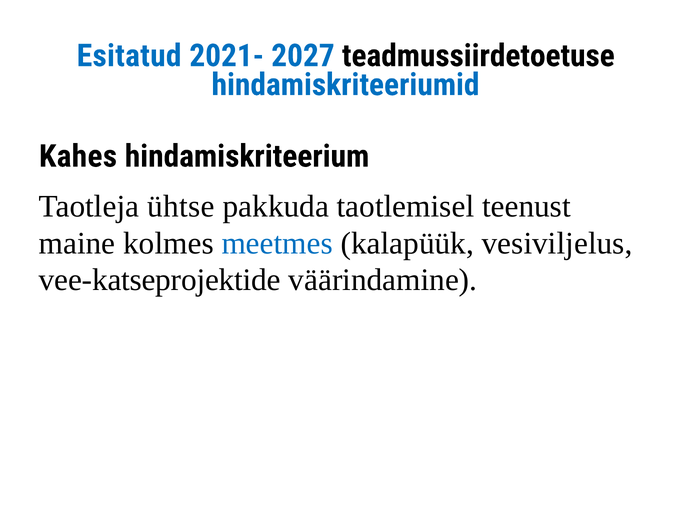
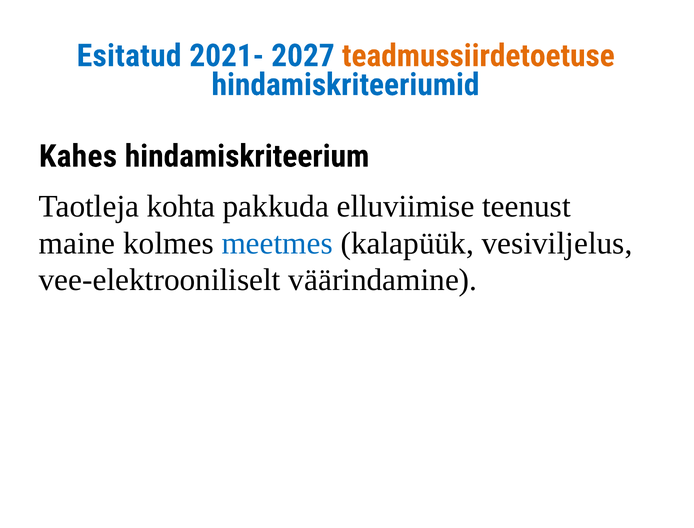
teadmussiirdetoetuse colour: black -> orange
ühtse: ühtse -> kohta
taotlemisel: taotlemisel -> elluviimise
vee-katseprojektide: vee-katseprojektide -> vee-elektrooniliselt
